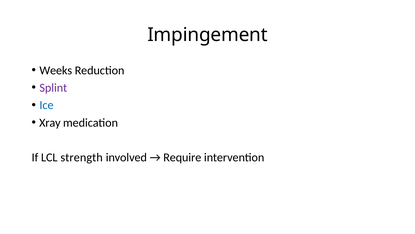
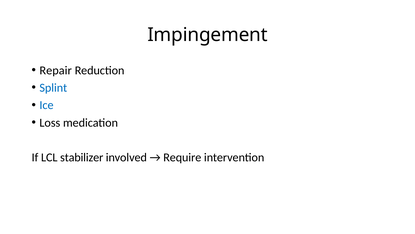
Weeks: Weeks -> Repair
Splint colour: purple -> blue
Xray: Xray -> Loss
strength: strength -> stabilizer
